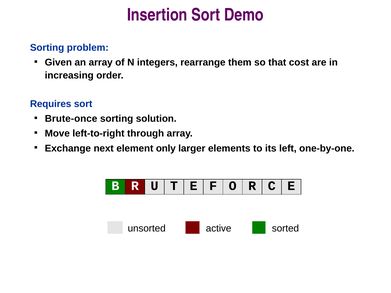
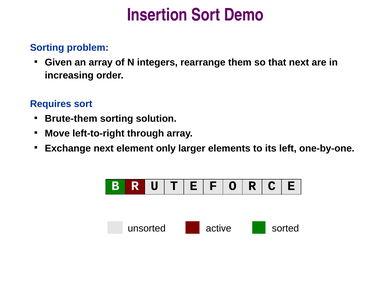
that cost: cost -> next
Brute-once: Brute-once -> Brute-them
